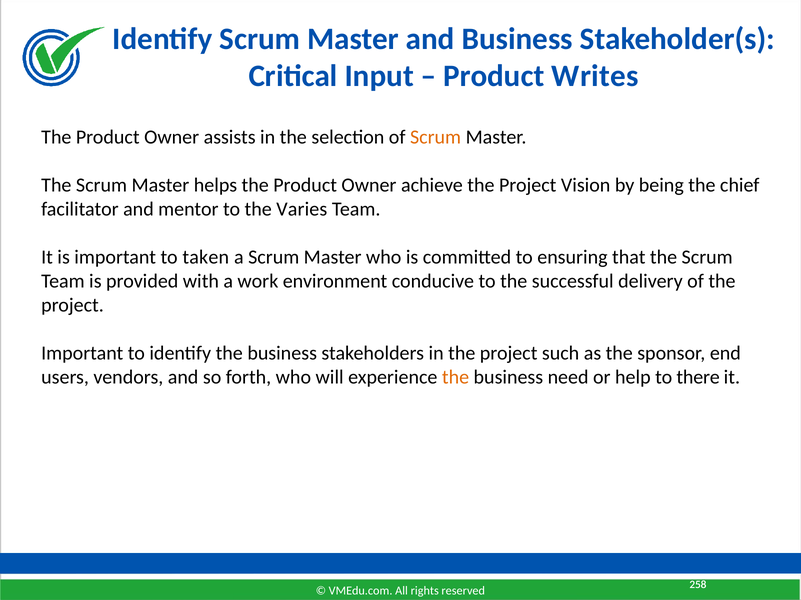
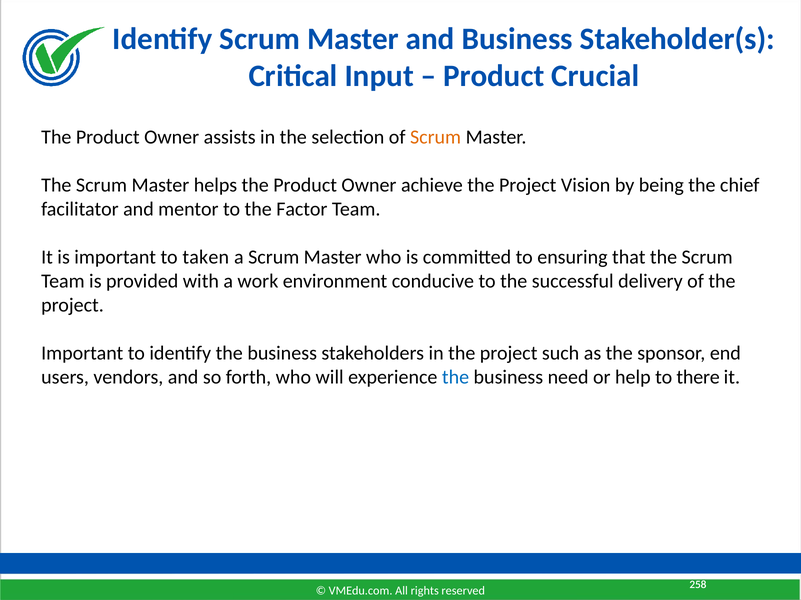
Writes: Writes -> Crucial
Varies: Varies -> Factor
the at (456, 378) colour: orange -> blue
